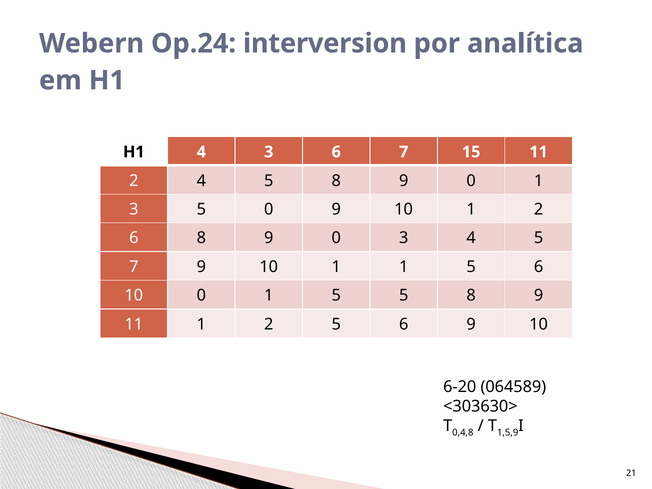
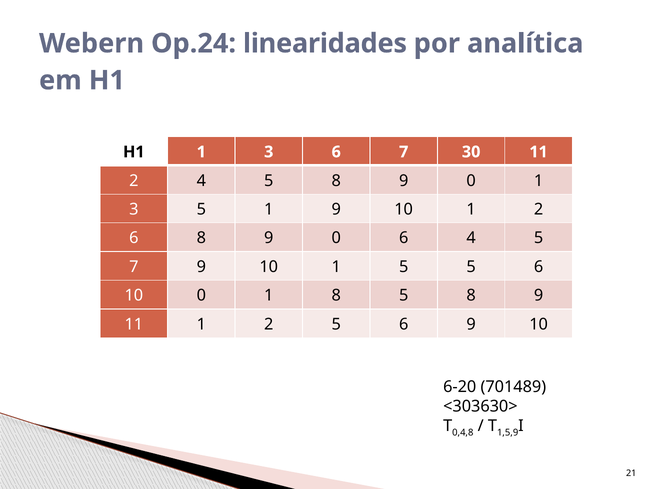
interversion: interversion -> linearidades
H1 4: 4 -> 1
15: 15 -> 30
5 0: 0 -> 1
0 3: 3 -> 6
1 1: 1 -> 5
0 1 5: 5 -> 8
064589: 064589 -> 701489
